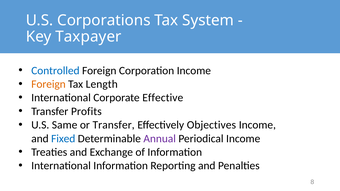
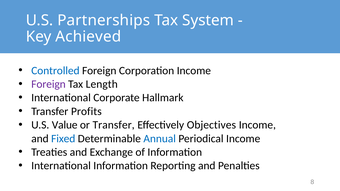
Corporations: Corporations -> Partnerships
Taxpayer: Taxpayer -> Achieved
Foreign at (48, 84) colour: orange -> purple
Effective: Effective -> Hallmark
Same: Same -> Value
Annual colour: purple -> blue
